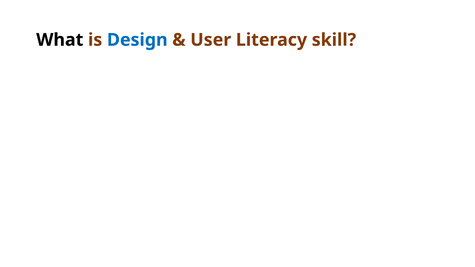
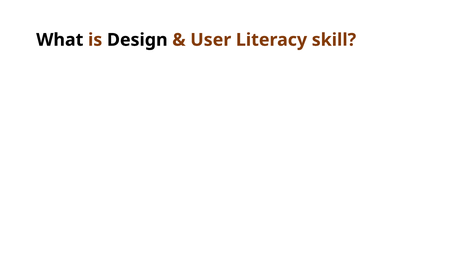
Design colour: blue -> black
